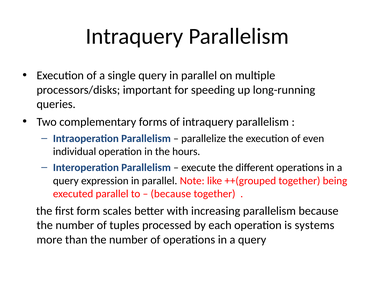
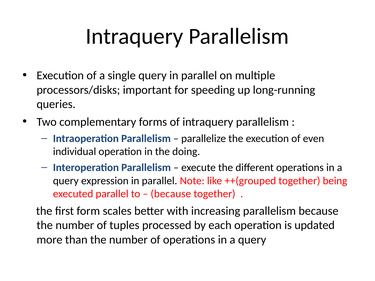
hours: hours -> doing
systems: systems -> updated
